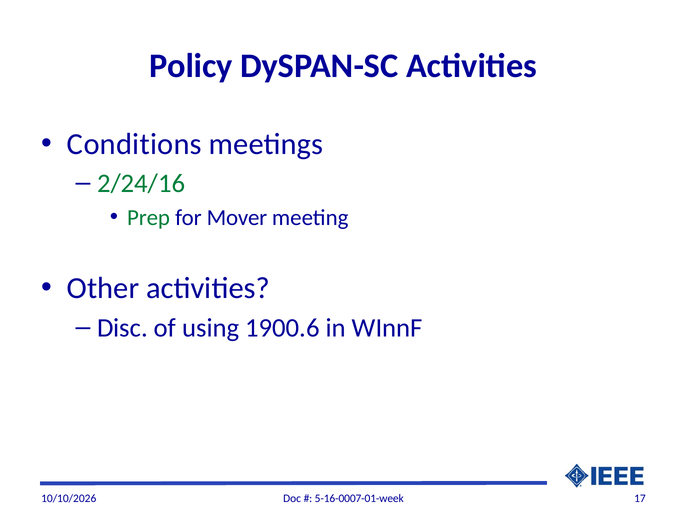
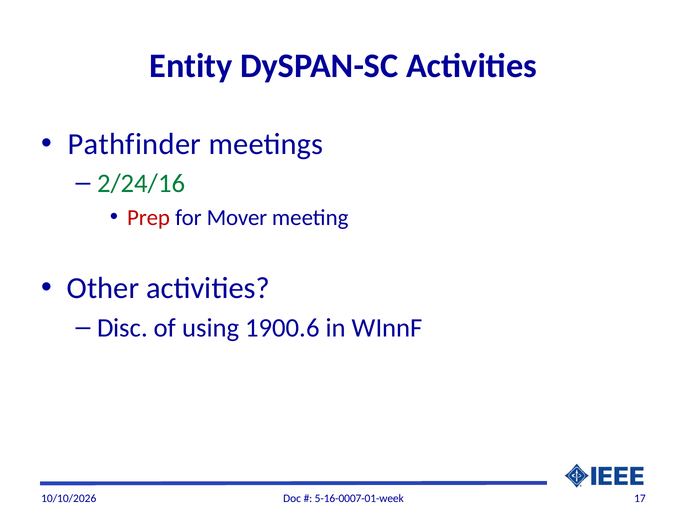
Policy: Policy -> Entity
Conditions: Conditions -> Pathfinder
Prep colour: green -> red
